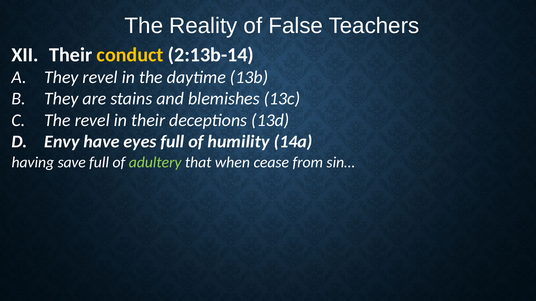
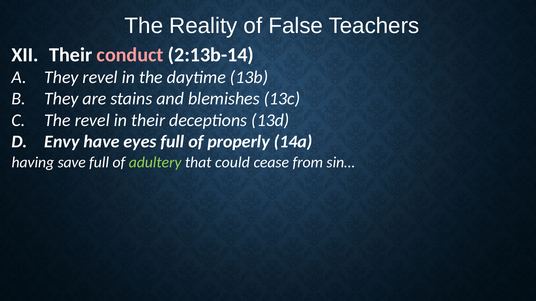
conduct colour: yellow -> pink
humility: humility -> properly
when: when -> could
